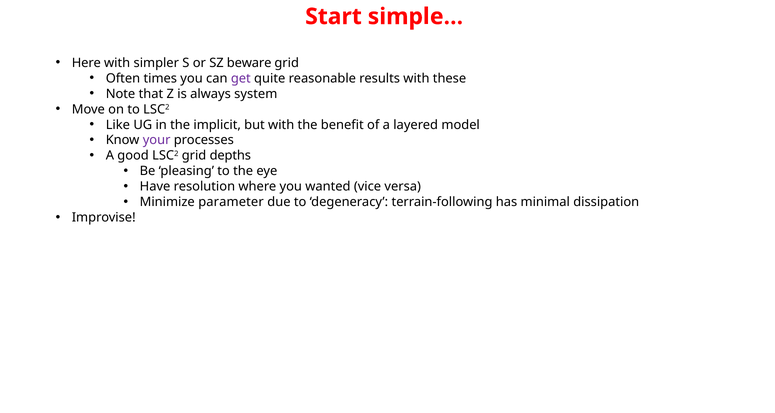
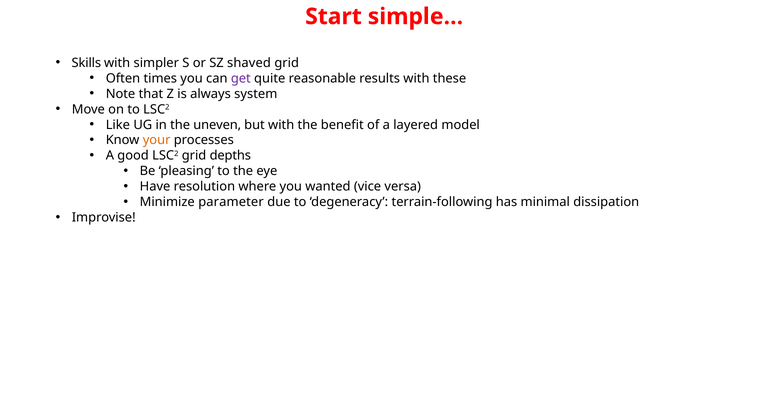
Here: Here -> Skills
beware: beware -> shaved
implicit: implicit -> uneven
your colour: purple -> orange
